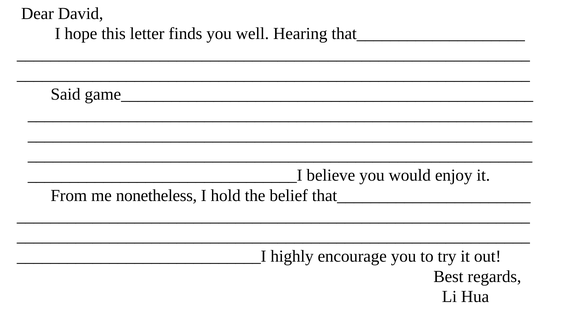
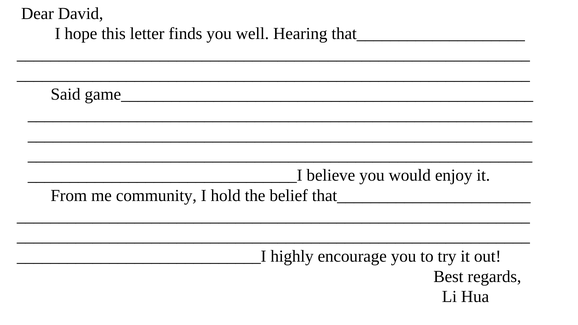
nonetheless: nonetheless -> community
